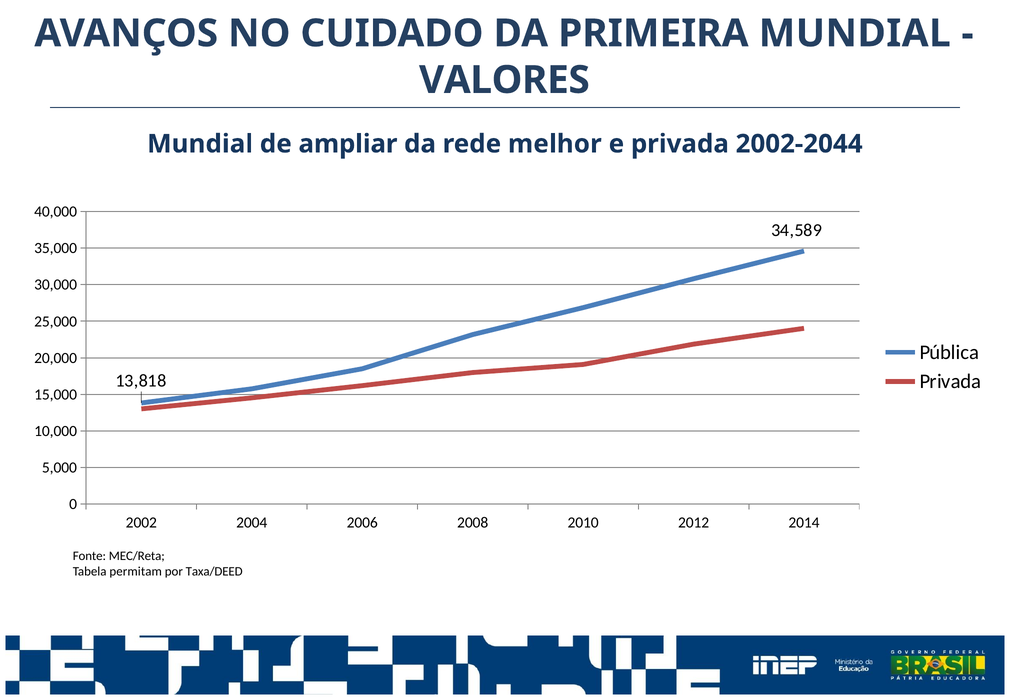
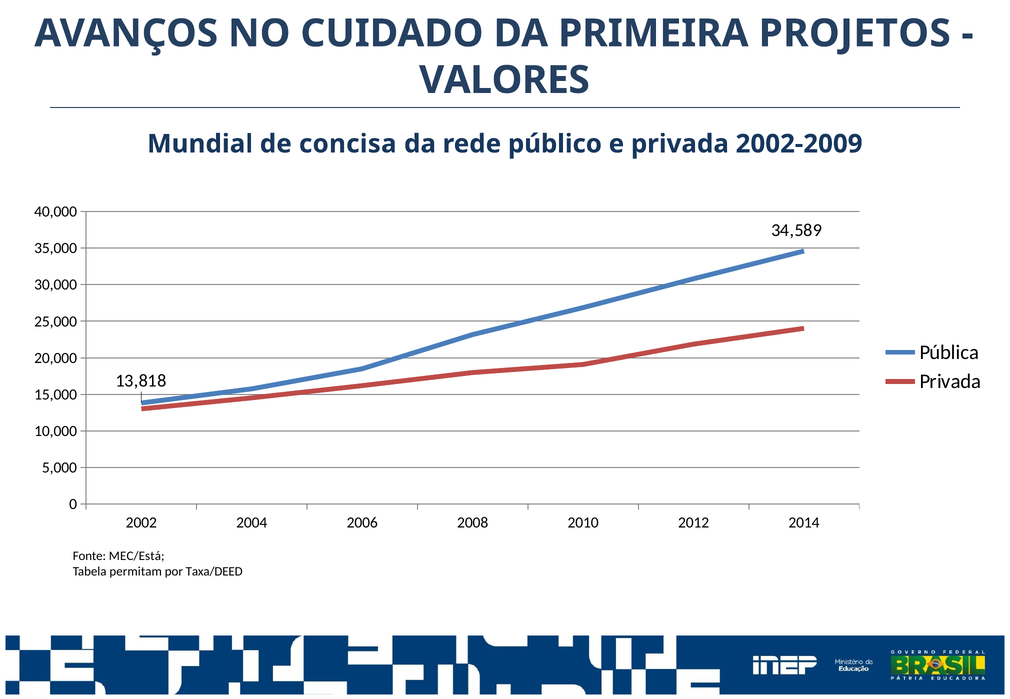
PRIMEIRA MUNDIAL: MUNDIAL -> PROJETOS
ampliar: ampliar -> concisa
melhor: melhor -> público
2002-2044: 2002-2044 -> 2002-2009
MEC/Reta: MEC/Reta -> MEC/Está
